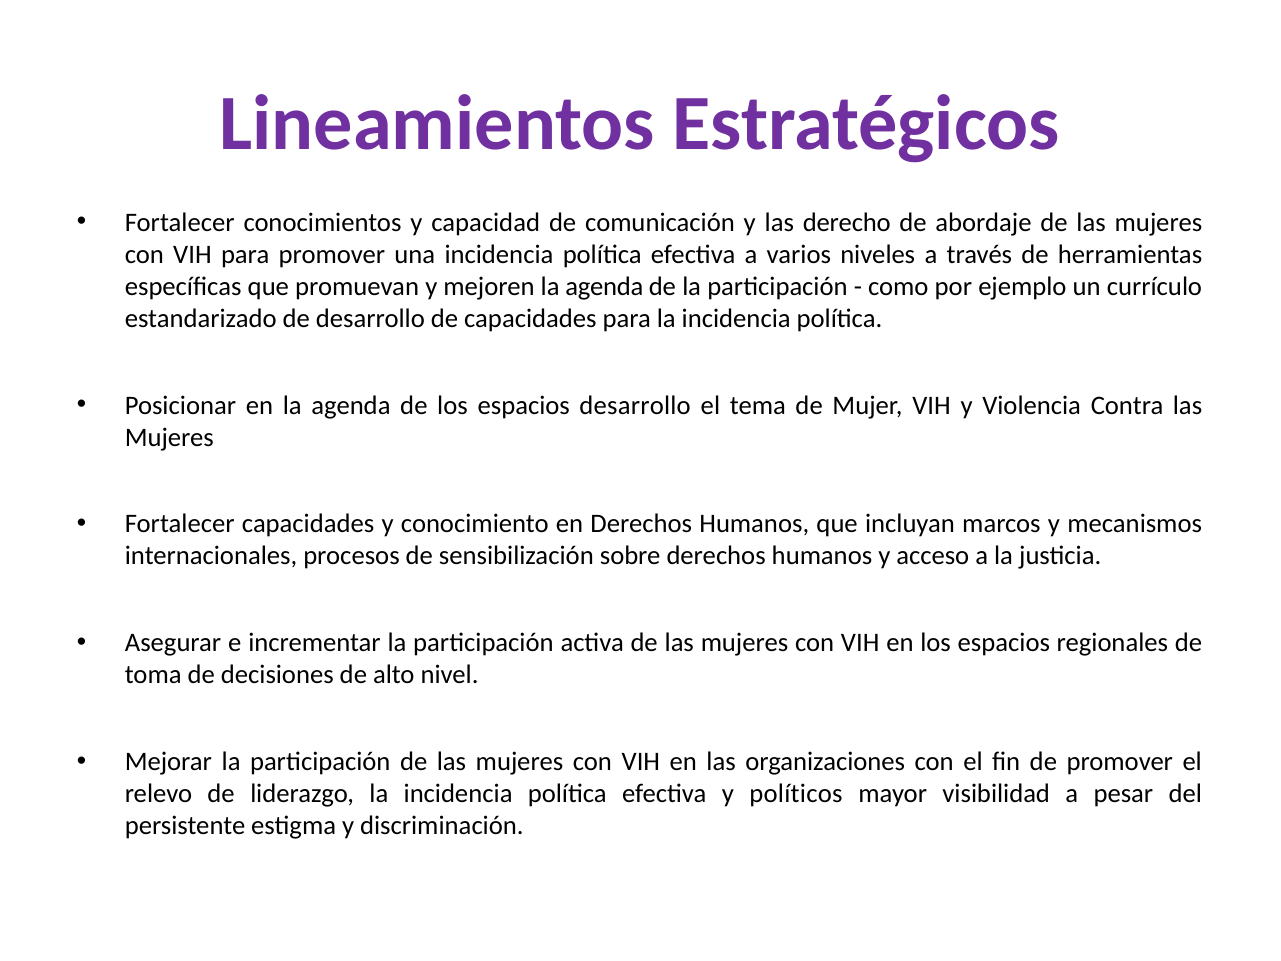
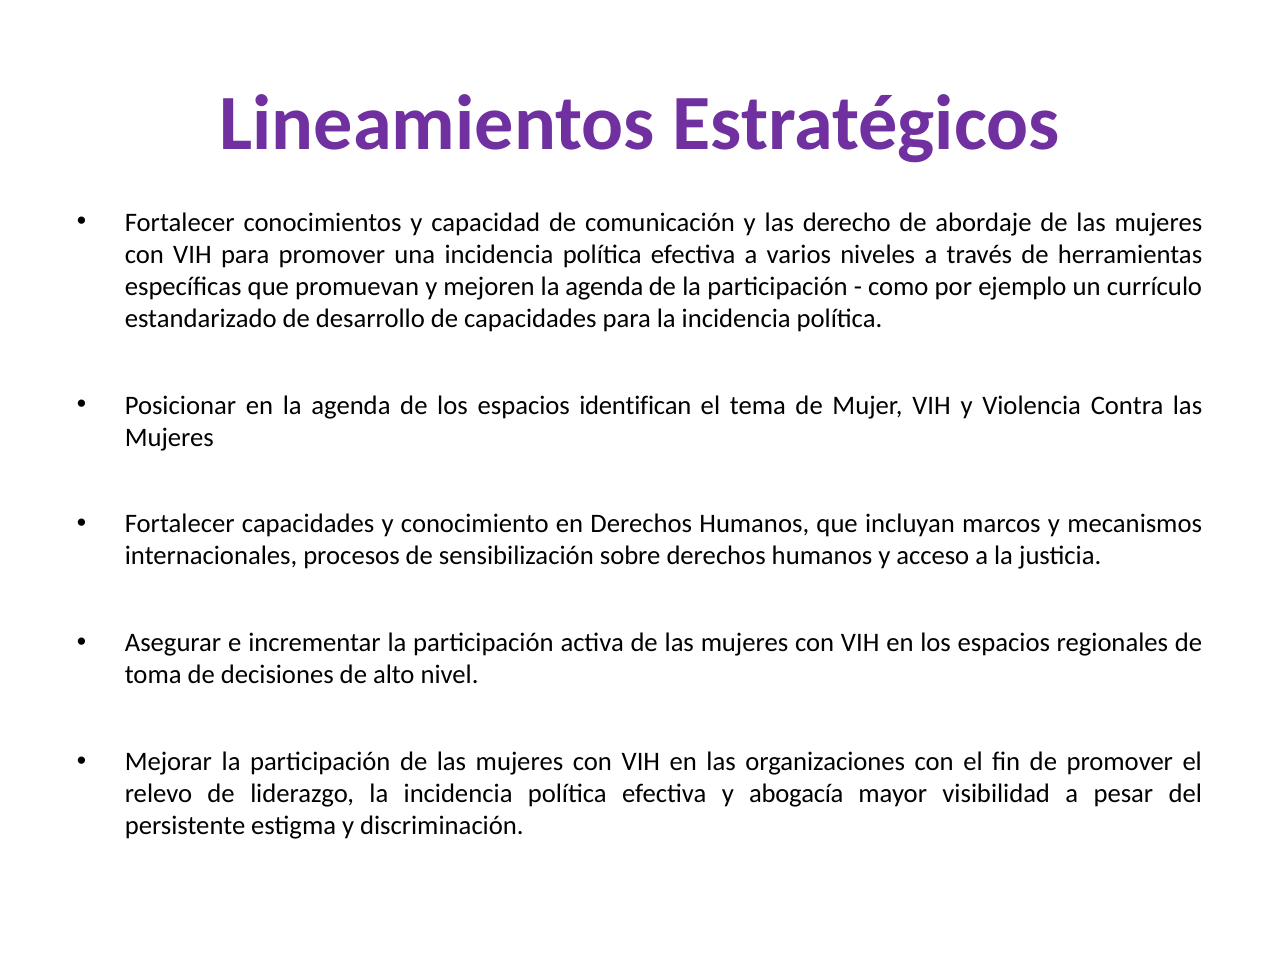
espacios desarrollo: desarrollo -> identifican
políticos: políticos -> abogacía
